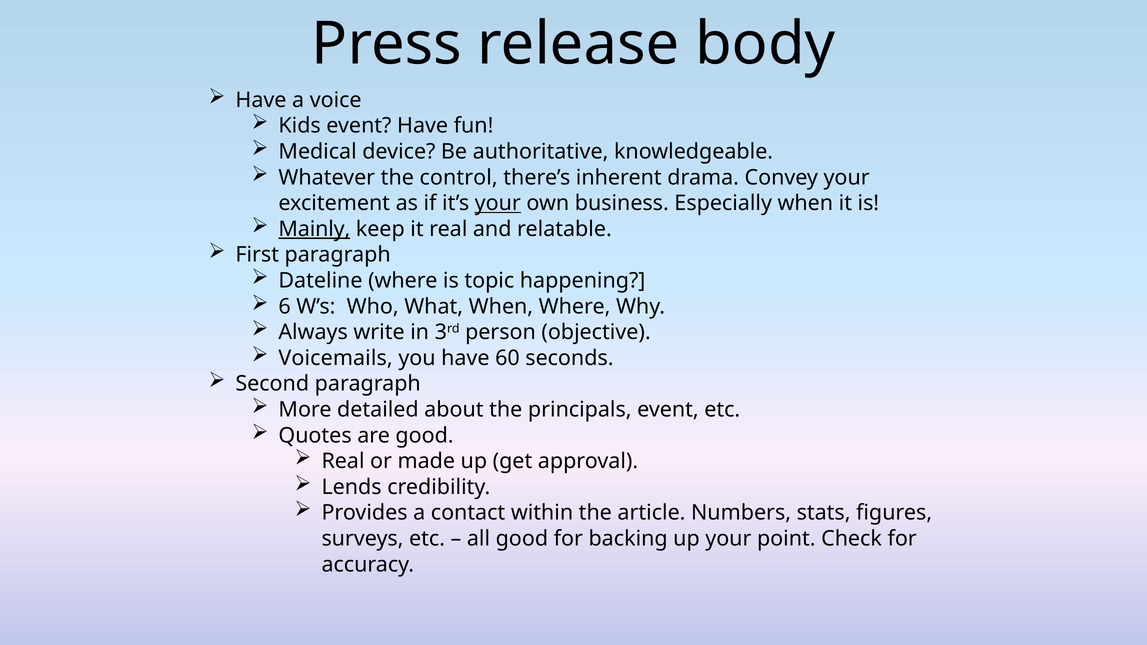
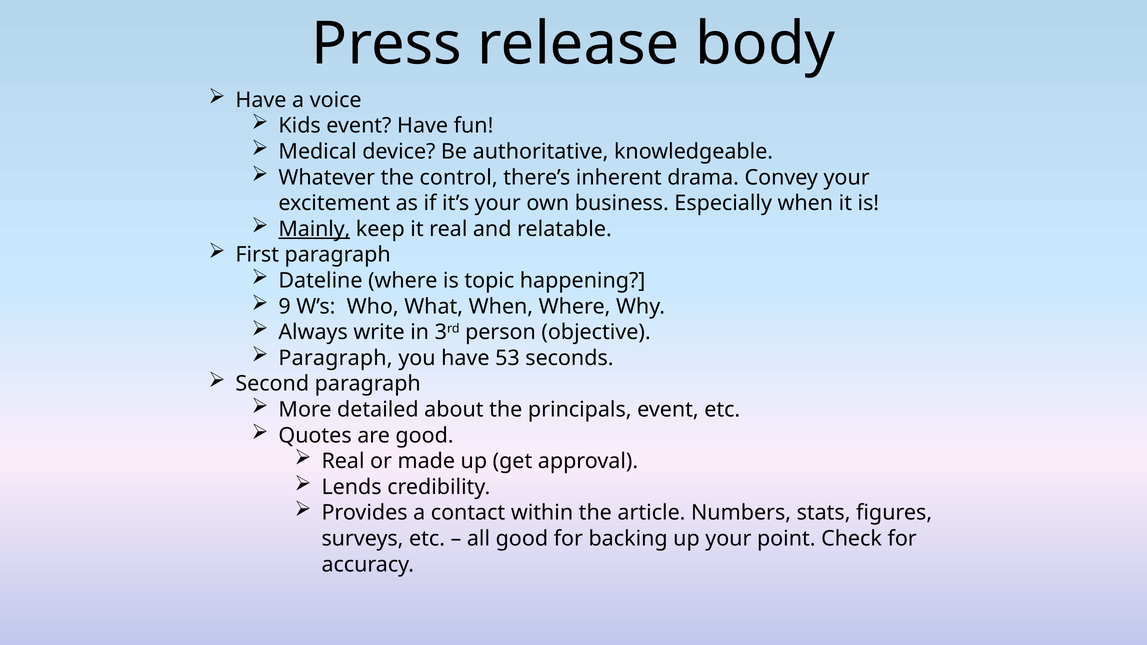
your at (498, 203) underline: present -> none
6: 6 -> 9
Voicemails at (336, 358): Voicemails -> Paragraph
60: 60 -> 53
